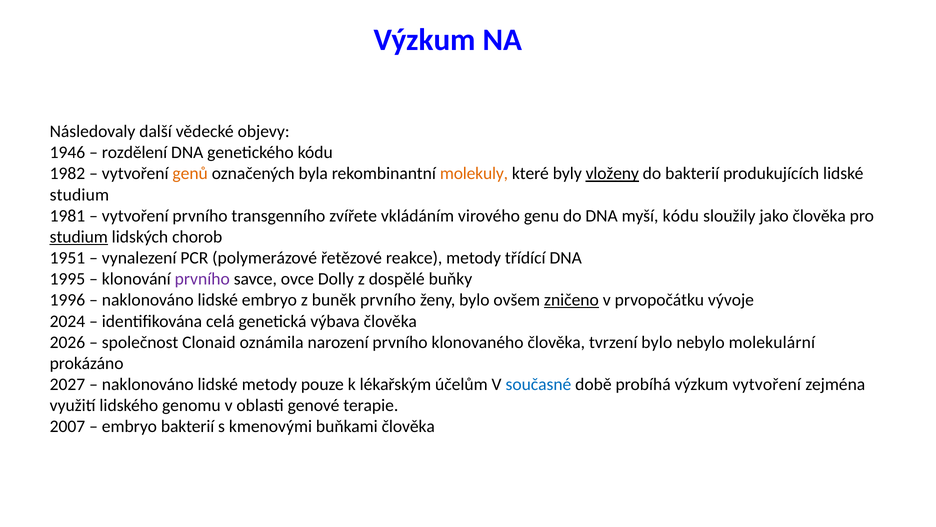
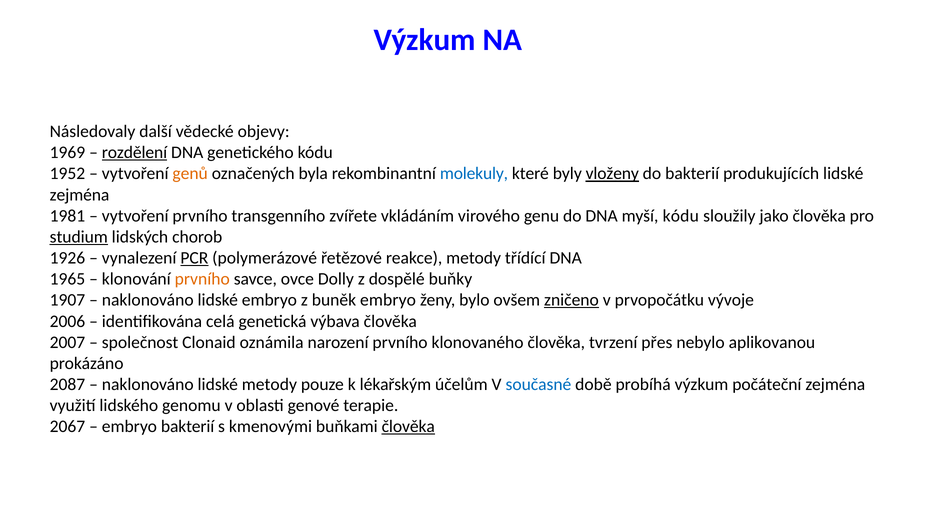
1946: 1946 -> 1969
rozdělení underline: none -> present
1982: 1982 -> 1952
molekuly colour: orange -> blue
studium at (79, 195): studium -> zejména
1951: 1951 -> 1926
PCR underline: none -> present
1995: 1995 -> 1965
prvního at (202, 279) colour: purple -> orange
1996: 1996 -> 1907
buněk prvního: prvního -> embryo
2024: 2024 -> 2006
2026: 2026 -> 2007
tvrzení bylo: bylo -> přes
molekulární: molekulární -> aplikovanou
2027: 2027 -> 2087
výzkum vytvoření: vytvoření -> počáteční
2007: 2007 -> 2067
člověka at (408, 426) underline: none -> present
